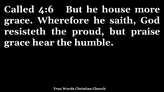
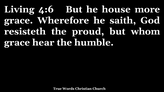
Called: Called -> Living
praise: praise -> whom
